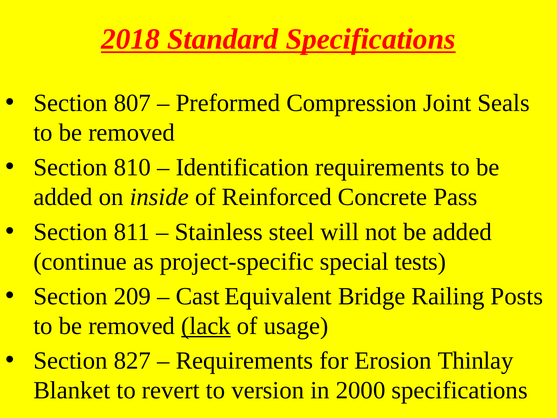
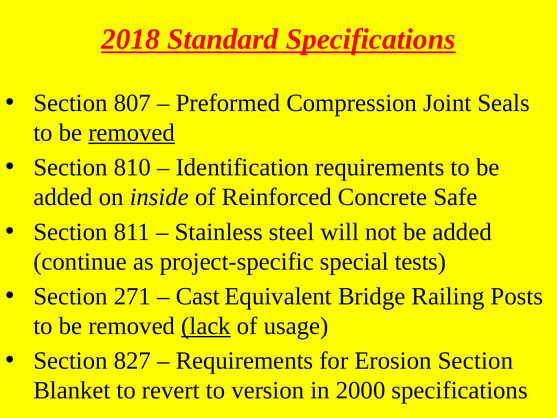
removed at (132, 133) underline: none -> present
Pass: Pass -> Safe
209: 209 -> 271
Erosion Thinlay: Thinlay -> Section
